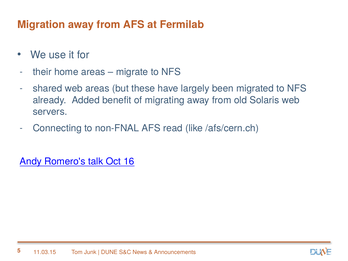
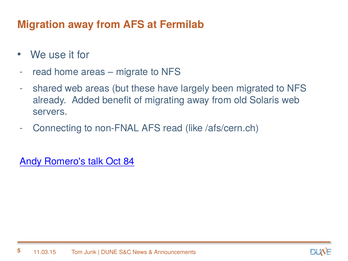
their at (42, 72): their -> read
16: 16 -> 84
